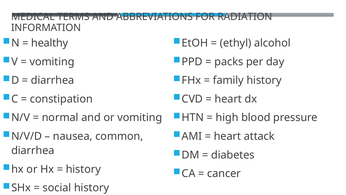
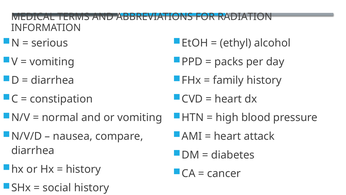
healthy: healthy -> serious
common: common -> compare
